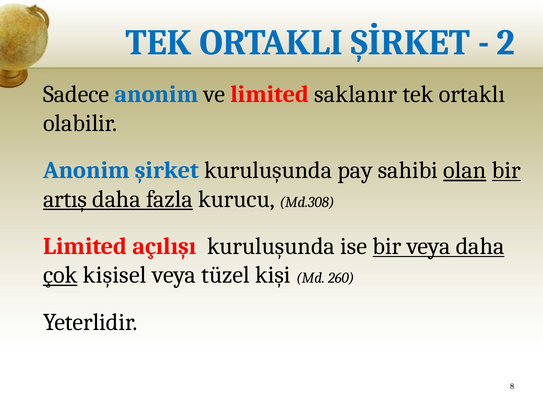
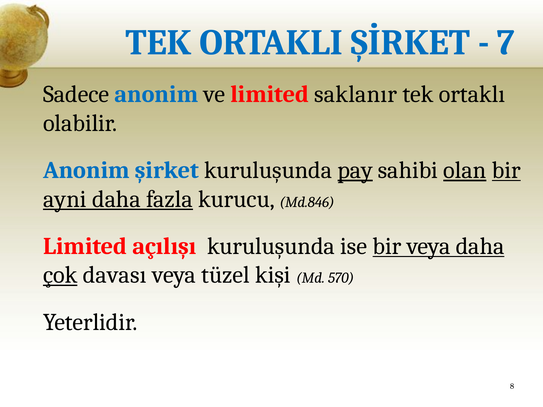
2: 2 -> 7
pay underline: none -> present
artış: artış -> ayni
Md.308: Md.308 -> Md.846
kişisel: kişisel -> davası
260: 260 -> 570
